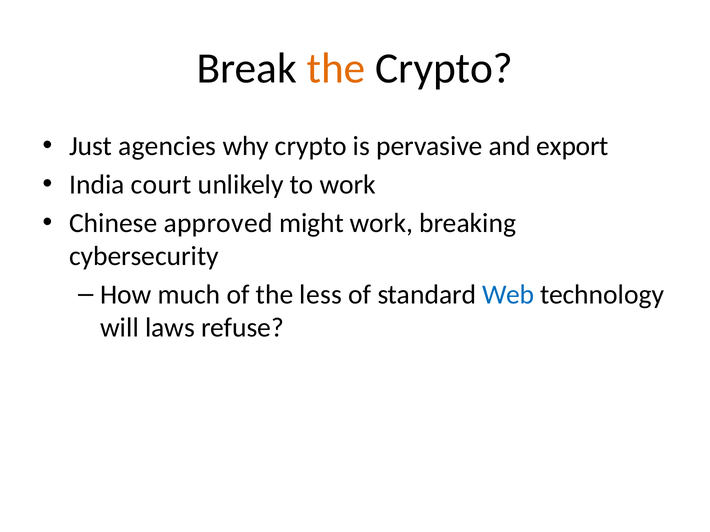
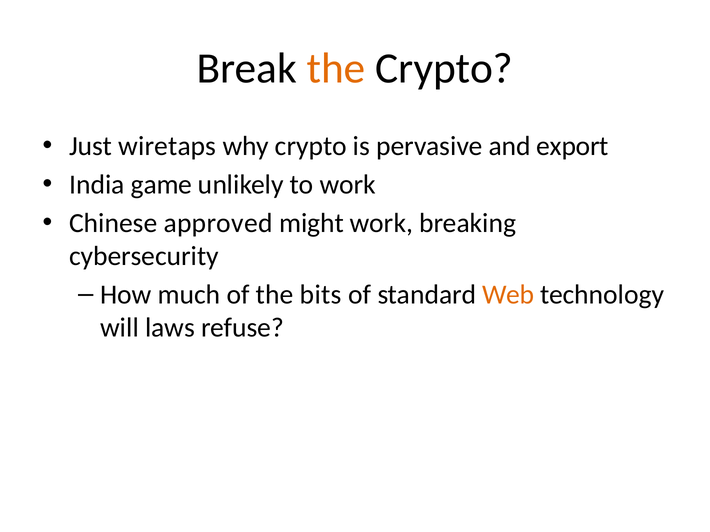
agencies: agencies -> wiretaps
court: court -> game
less: less -> bits
Web colour: blue -> orange
